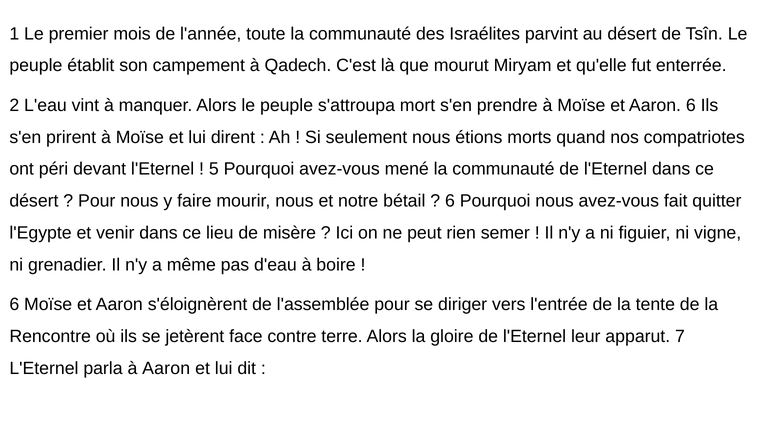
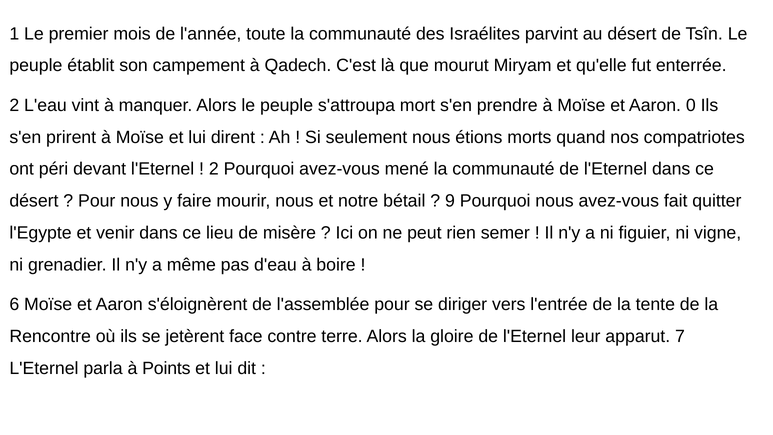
Aaron 6: 6 -> 0
5 at (214, 169): 5 -> 2
6 at (450, 201): 6 -> 9
à Aaron: Aaron -> Points
